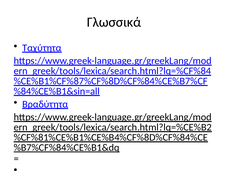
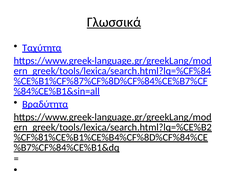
Γλωσσικά underline: none -> present
